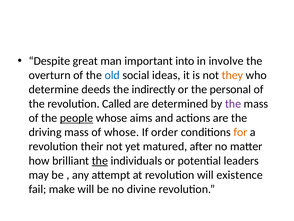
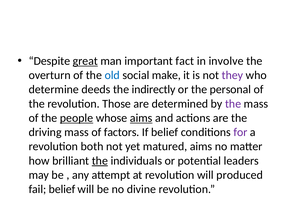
great underline: none -> present
into: into -> fact
ideas: ideas -> make
they colour: orange -> purple
Called: Called -> Those
aims at (141, 118) underline: none -> present
of whose: whose -> factors
If order: order -> belief
for colour: orange -> purple
their: their -> both
matured after: after -> aims
existence: existence -> produced
fail make: make -> belief
